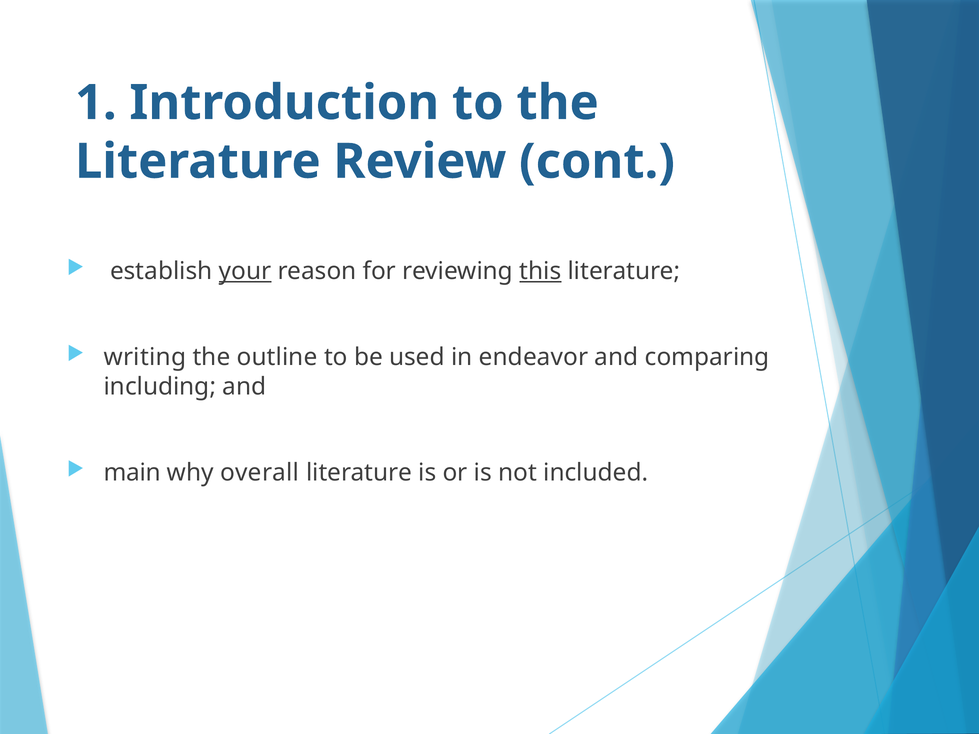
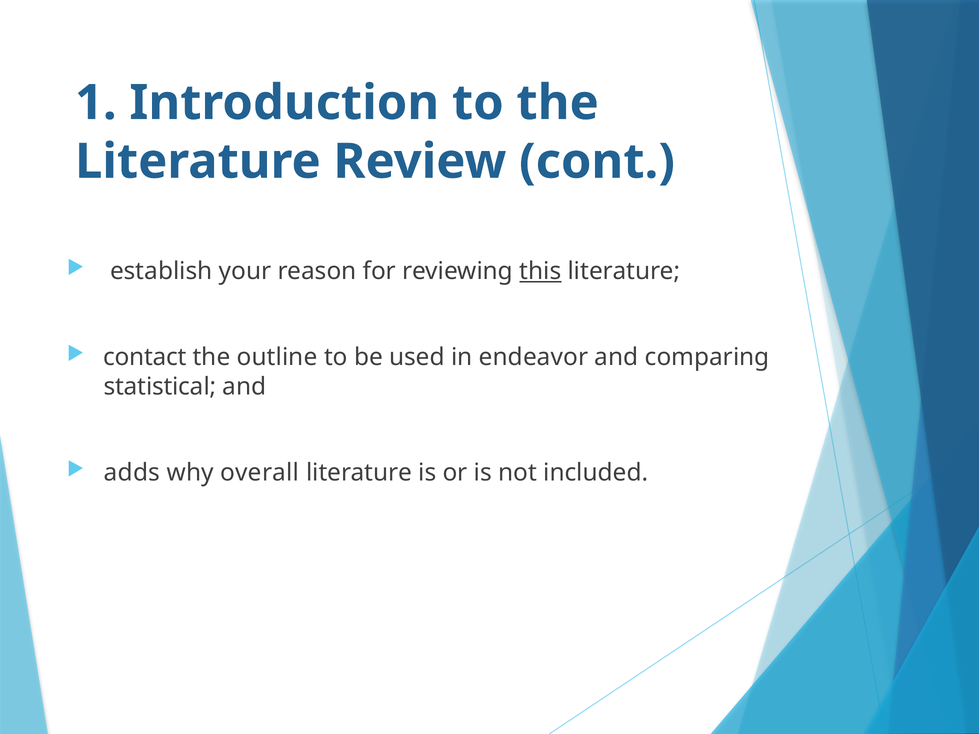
your underline: present -> none
writing: writing -> contact
including: including -> statistical
main: main -> adds
